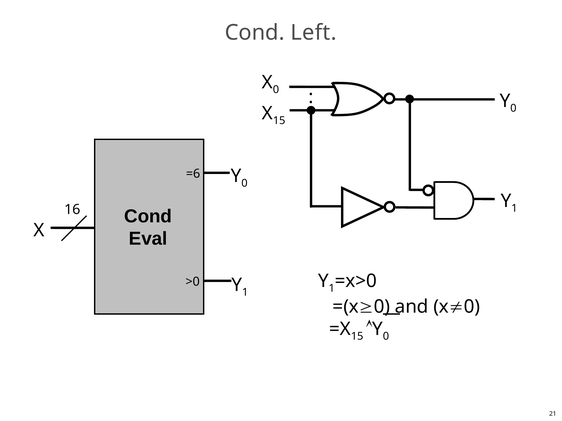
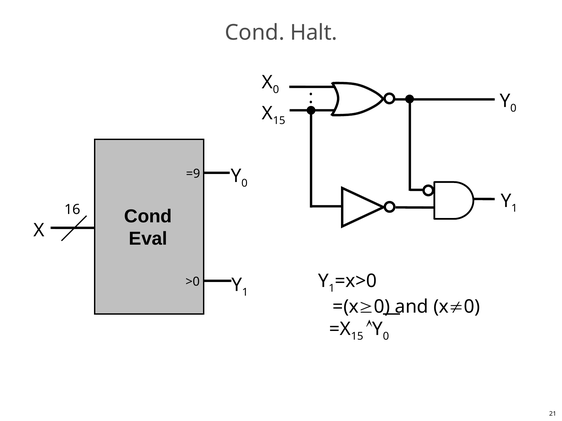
Left: Left -> Halt
=6: =6 -> =9
